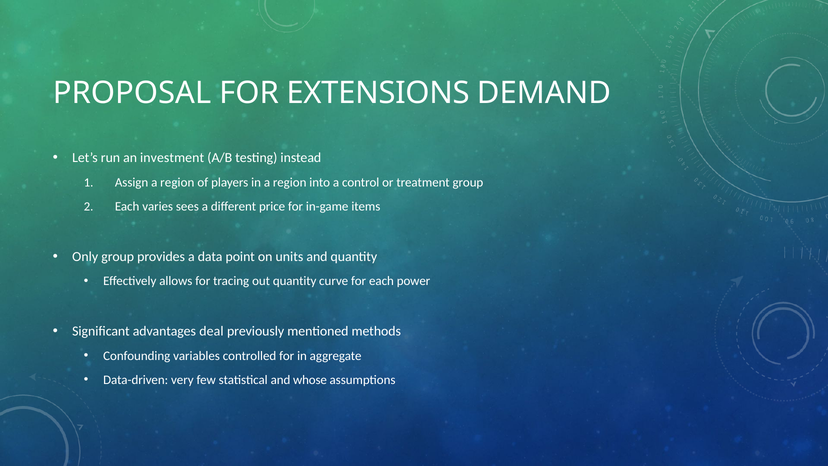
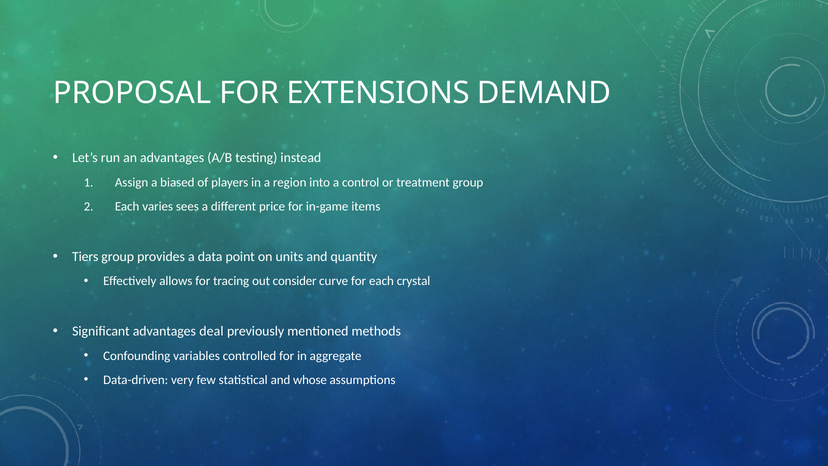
an investment: investment -> advantages
Assign a region: region -> biased
Only: Only -> Tiers
out quantity: quantity -> consider
power: power -> crystal
